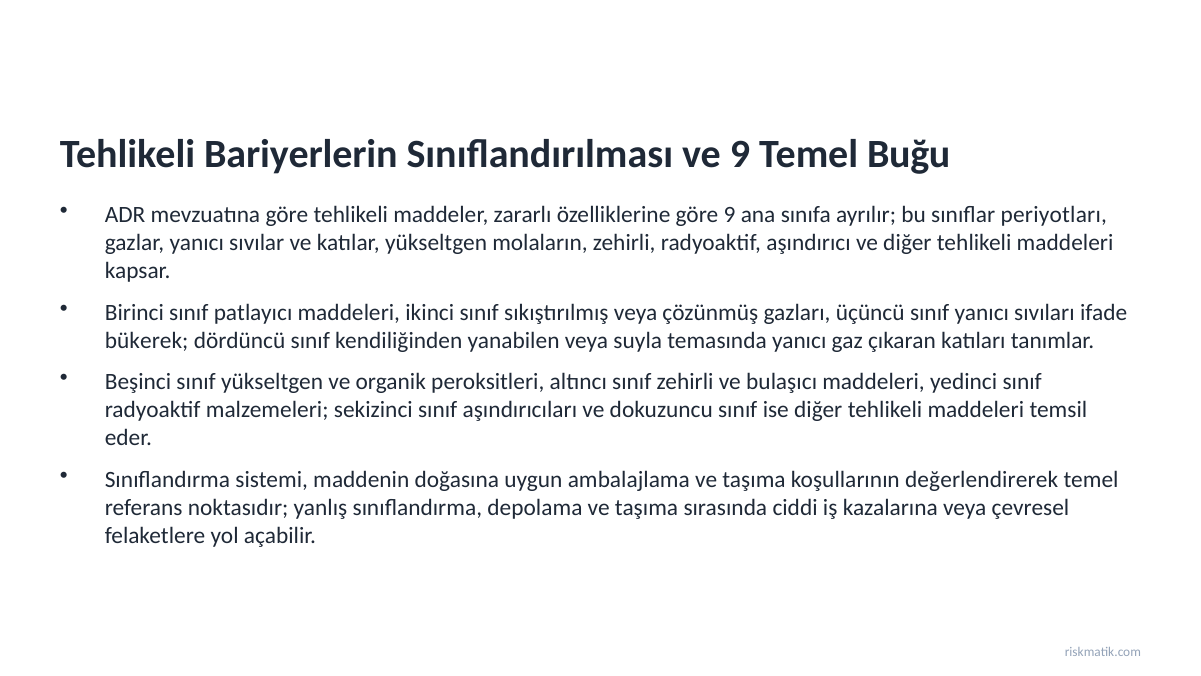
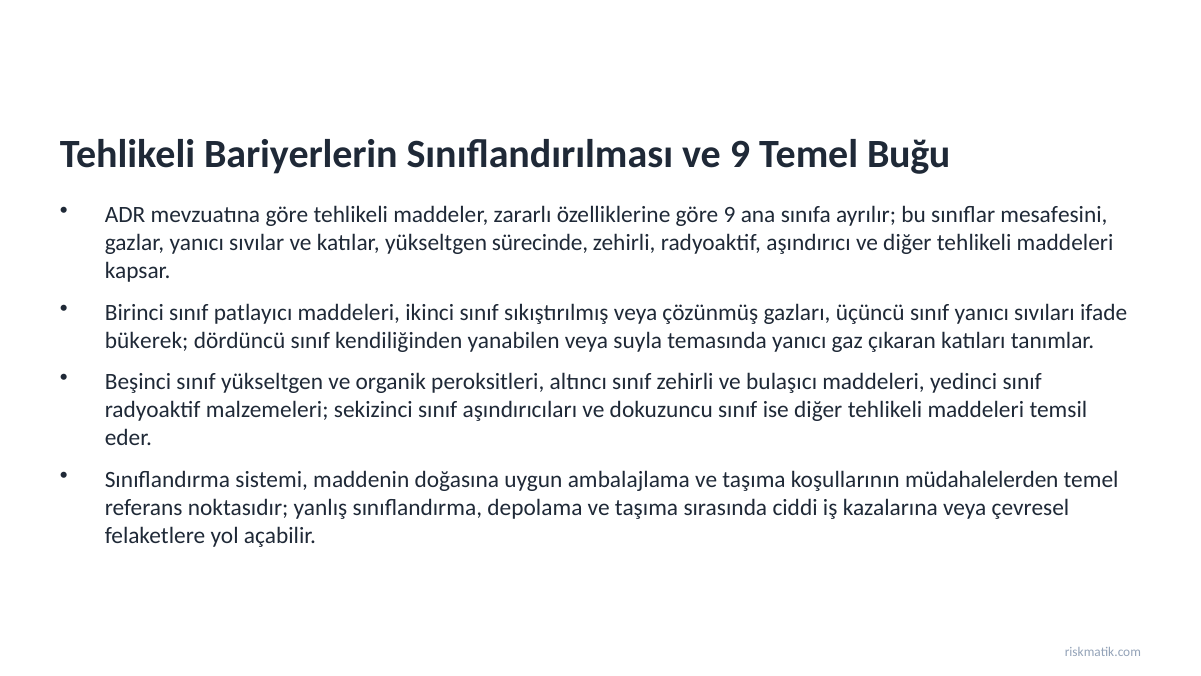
periyotları: periyotları -> mesafesini
molaların: molaların -> sürecinde
değerlendirerek: değerlendirerek -> müdahalelerden
